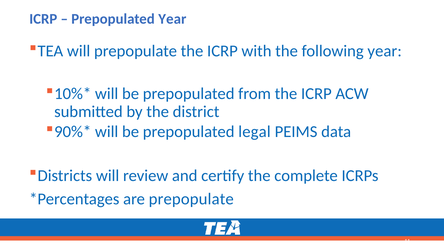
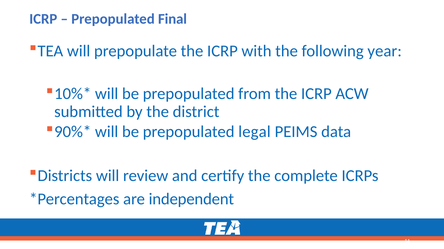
Prepopulated Year: Year -> Final
are prepopulate: prepopulate -> independent
